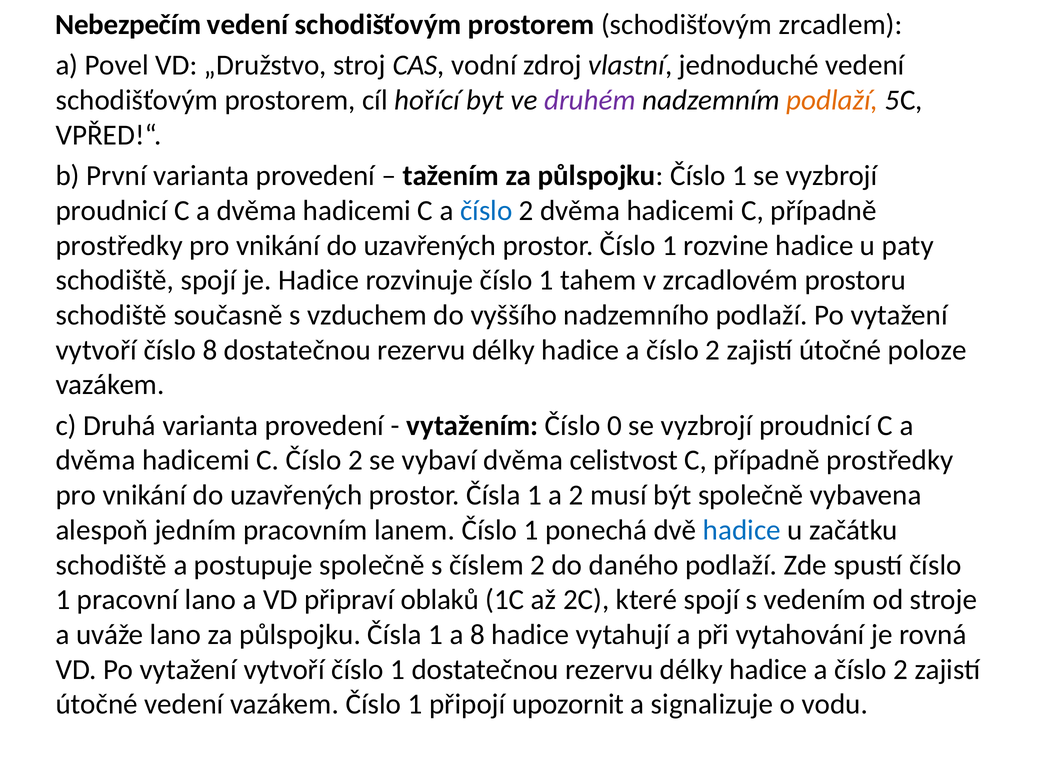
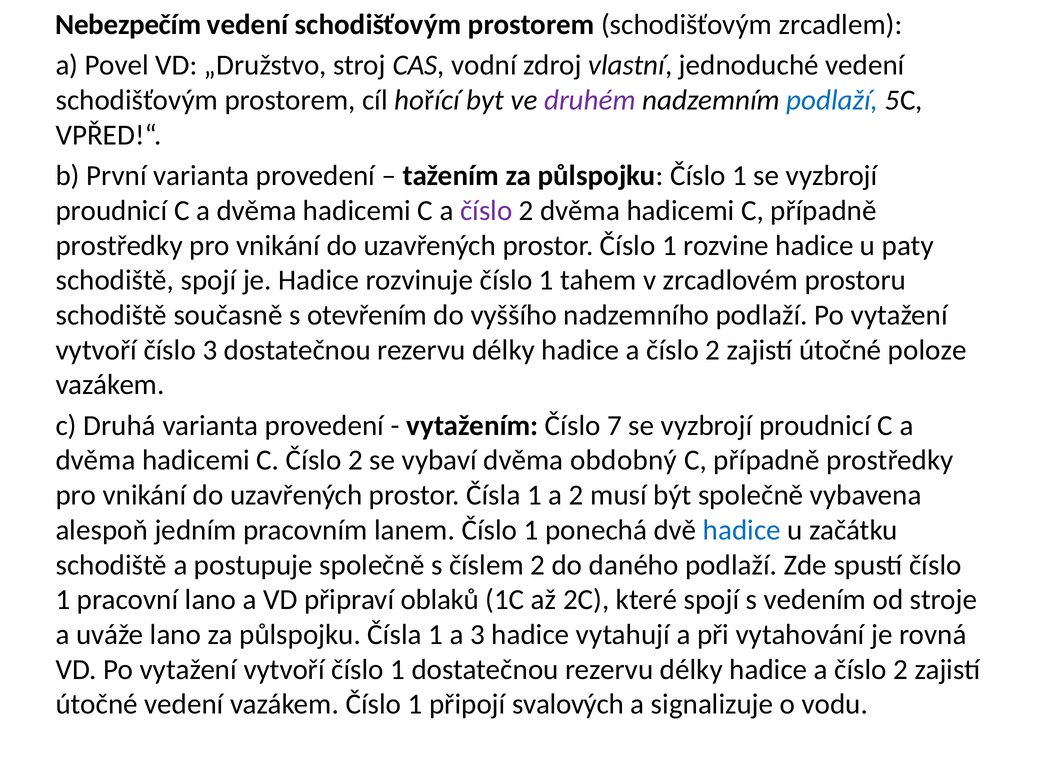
podlaží at (832, 100) colour: orange -> blue
číslo at (486, 211) colour: blue -> purple
vzduchem: vzduchem -> otevřením
číslo 8: 8 -> 3
0: 0 -> 7
celistvost: celistvost -> obdobný
a 8: 8 -> 3
upozornit: upozornit -> svalových
